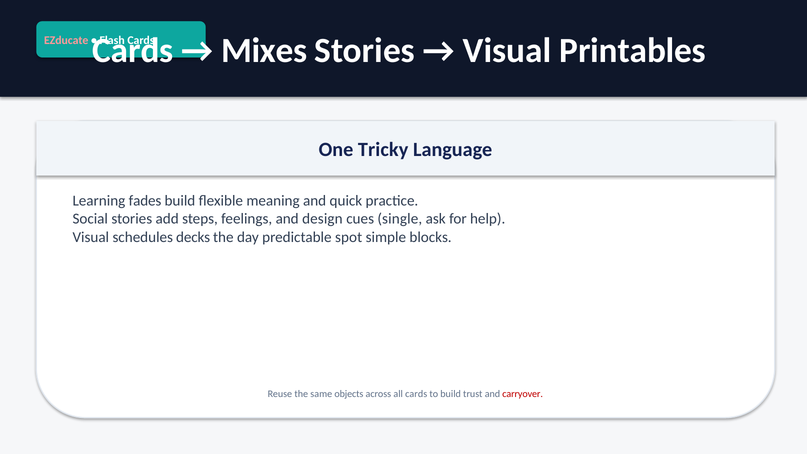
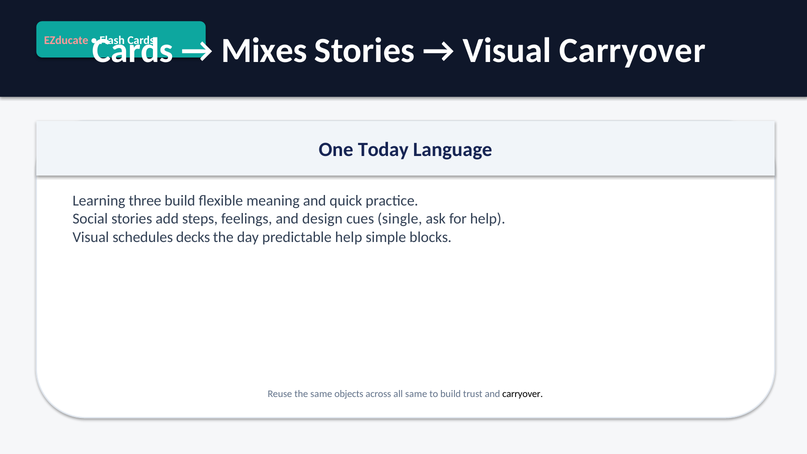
Visual Printables: Printables -> Carryover
Tricky: Tricky -> Today
fades: fades -> three
predictable spot: spot -> help
all cards: cards -> same
carryover at (523, 394) colour: red -> black
